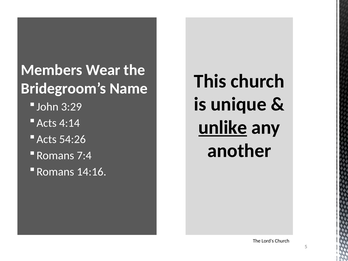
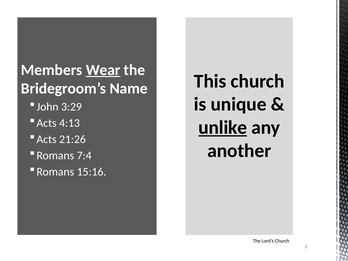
Wear underline: none -> present
4:14: 4:14 -> 4:13
54:26: 54:26 -> 21:26
14:16: 14:16 -> 15:16
